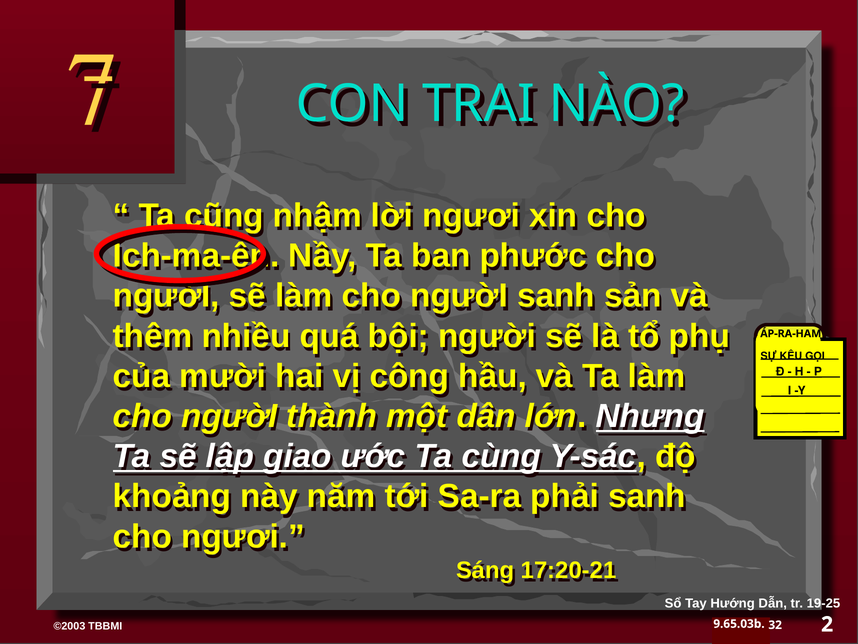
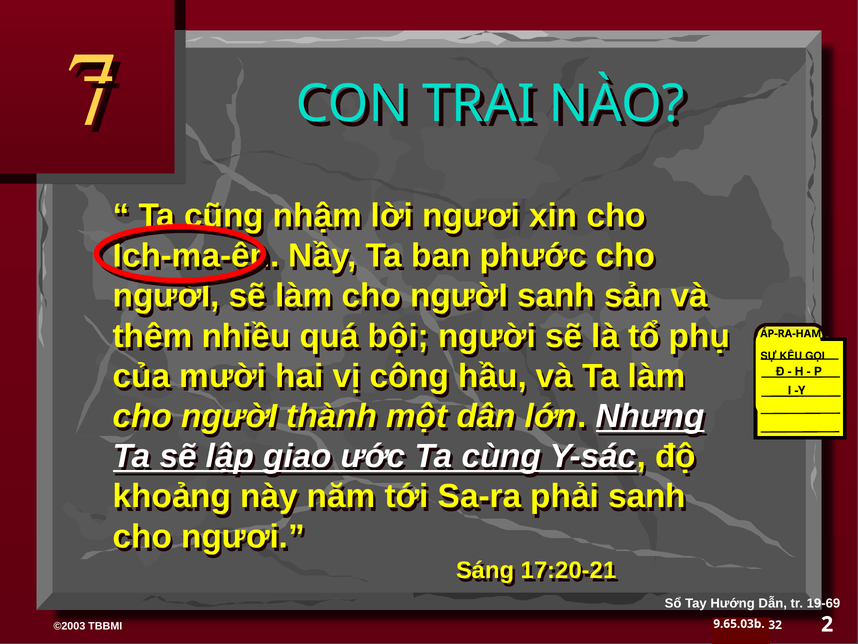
19-25: 19-25 -> 19-69
